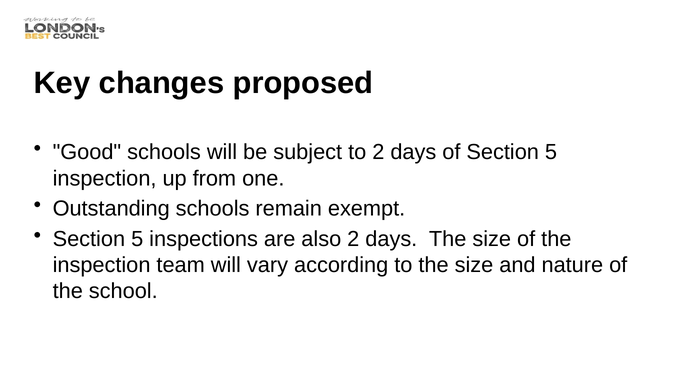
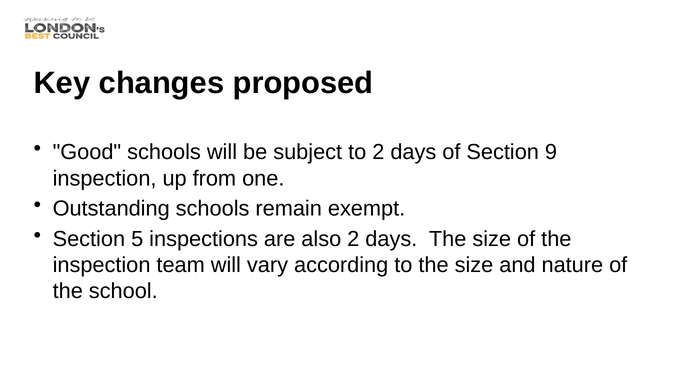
of Section 5: 5 -> 9
